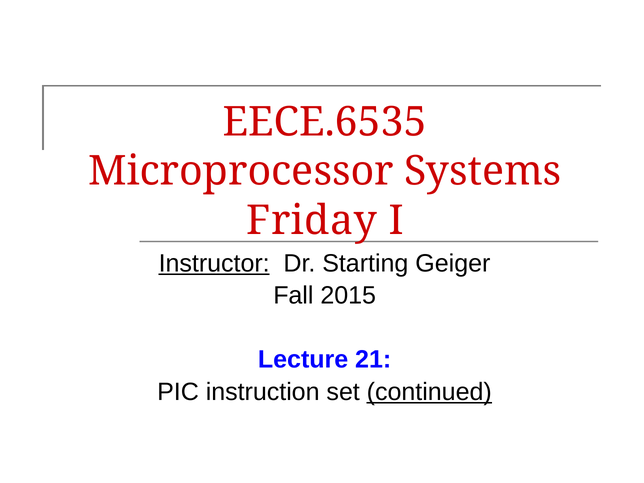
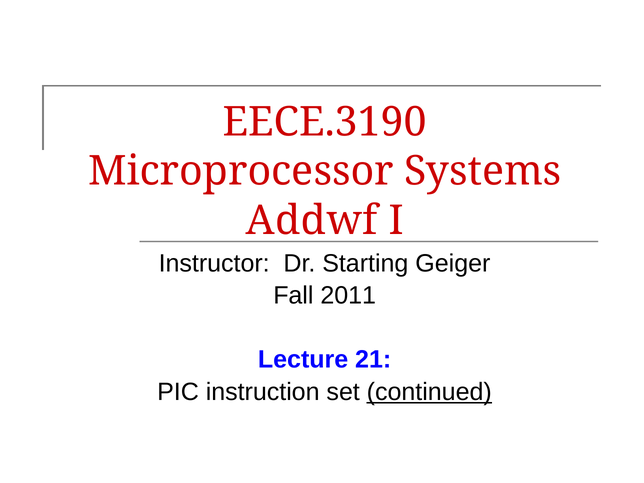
EECE.6535: EECE.6535 -> EECE.3190
Friday: Friday -> Addwf
Instructor underline: present -> none
2015: 2015 -> 2011
